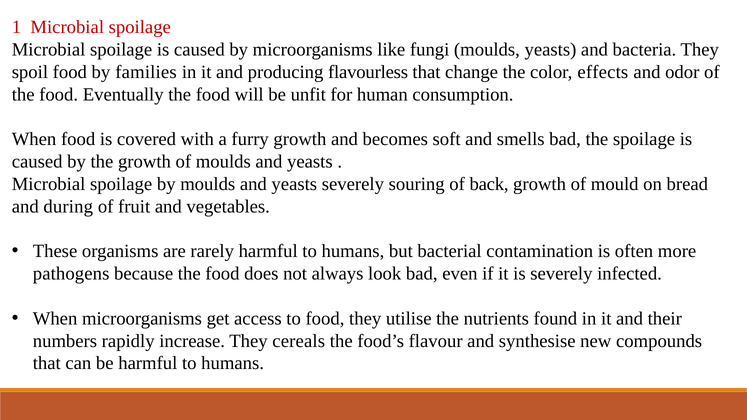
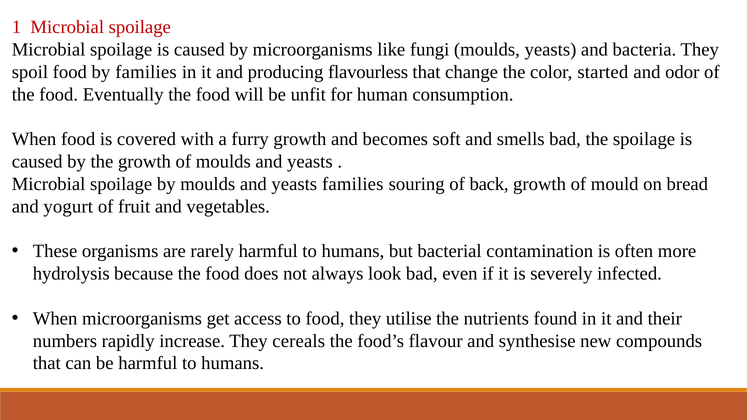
effects: effects -> started
yeasts severely: severely -> families
during: during -> yogurt
pathogens: pathogens -> hydrolysis
